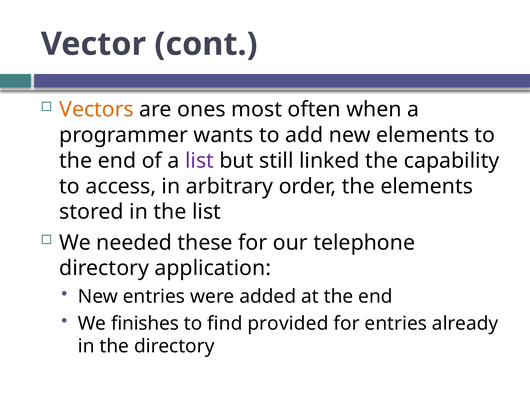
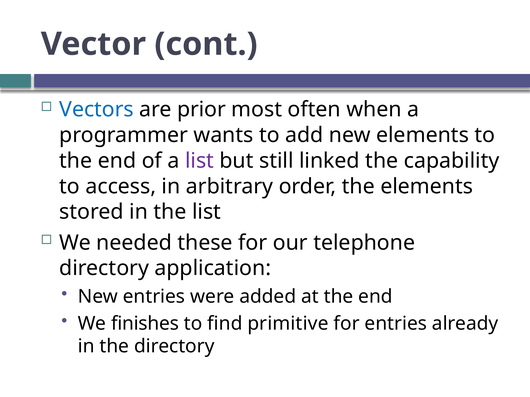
Vectors colour: orange -> blue
ones: ones -> prior
provided: provided -> primitive
